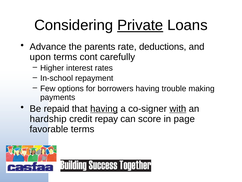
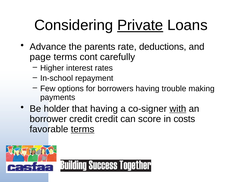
upon: upon -> page
repaid: repaid -> holder
having at (104, 108) underline: present -> none
hardship: hardship -> borrower
credit repay: repay -> credit
page: page -> costs
terms at (83, 129) underline: none -> present
